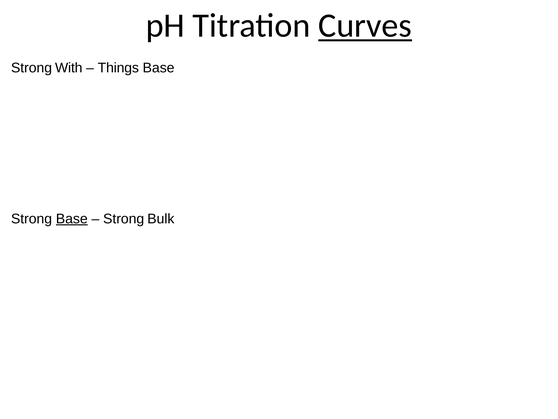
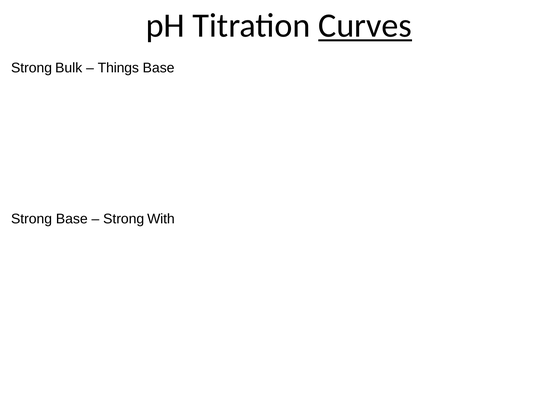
With: With -> Bulk
Base at (72, 219) underline: present -> none
Bulk: Bulk -> With
